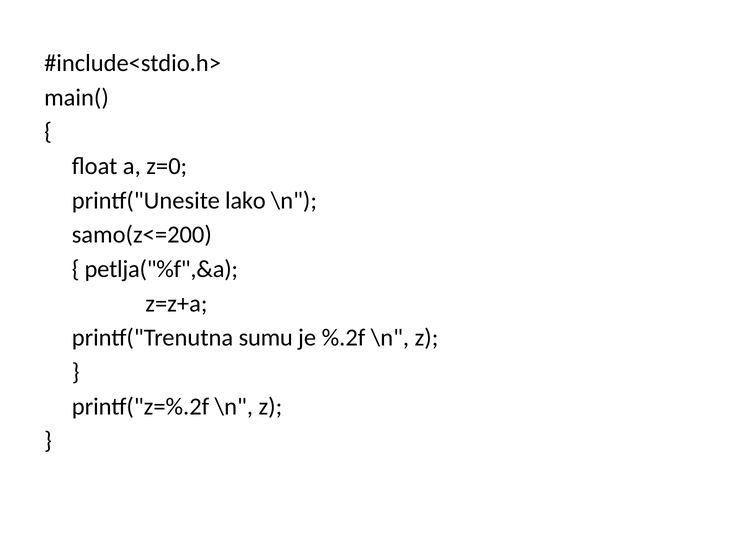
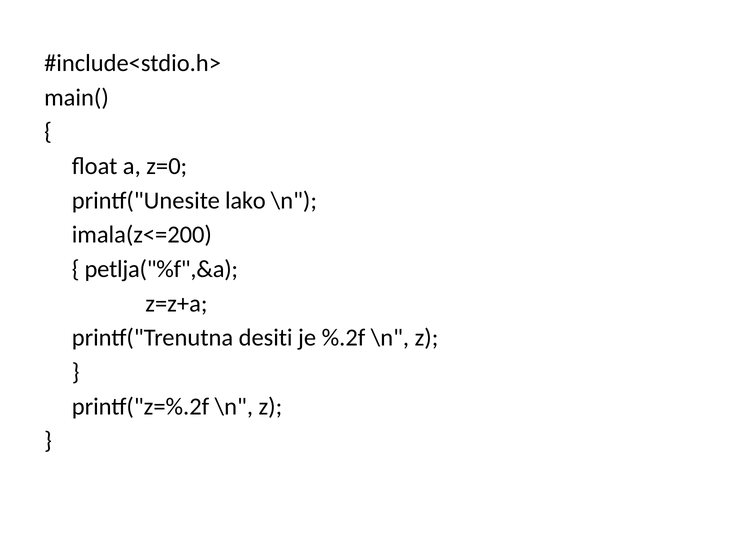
samo(z<=200: samo(z<=200 -> imala(z<=200
sumu: sumu -> desiti
